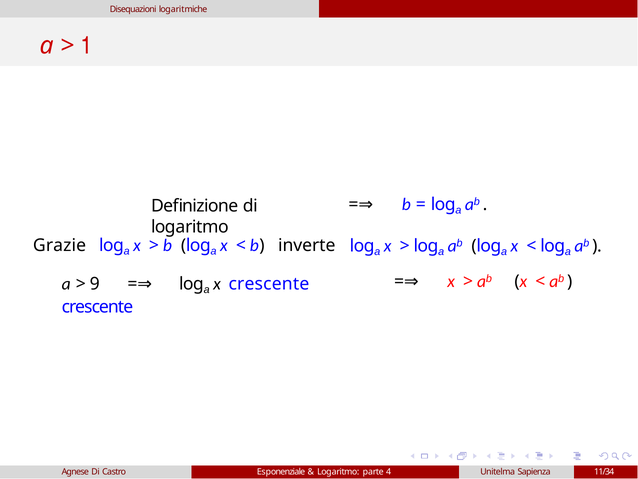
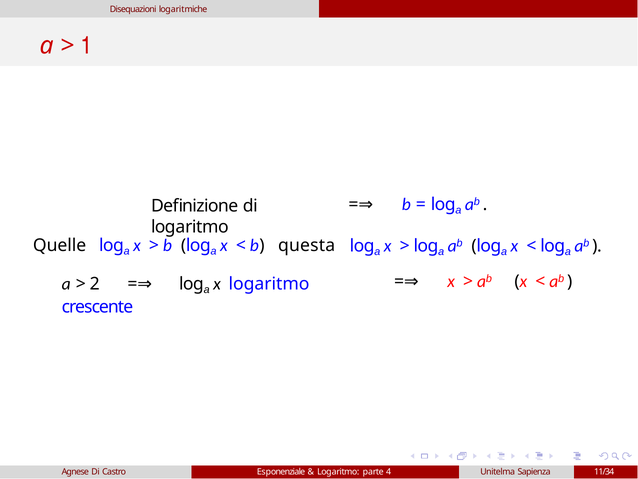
Grazie: Grazie -> Quelle
inverte: inverte -> questa
9: 9 -> 2
x crescente: crescente -> logaritmo
